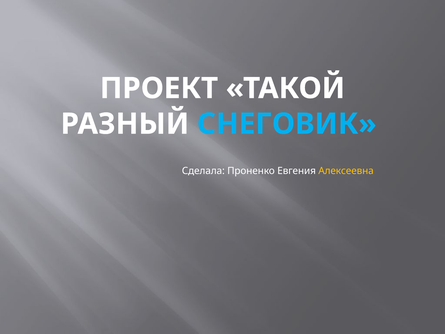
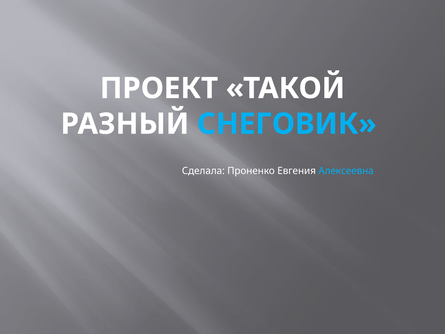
Алексеевна colour: yellow -> light blue
